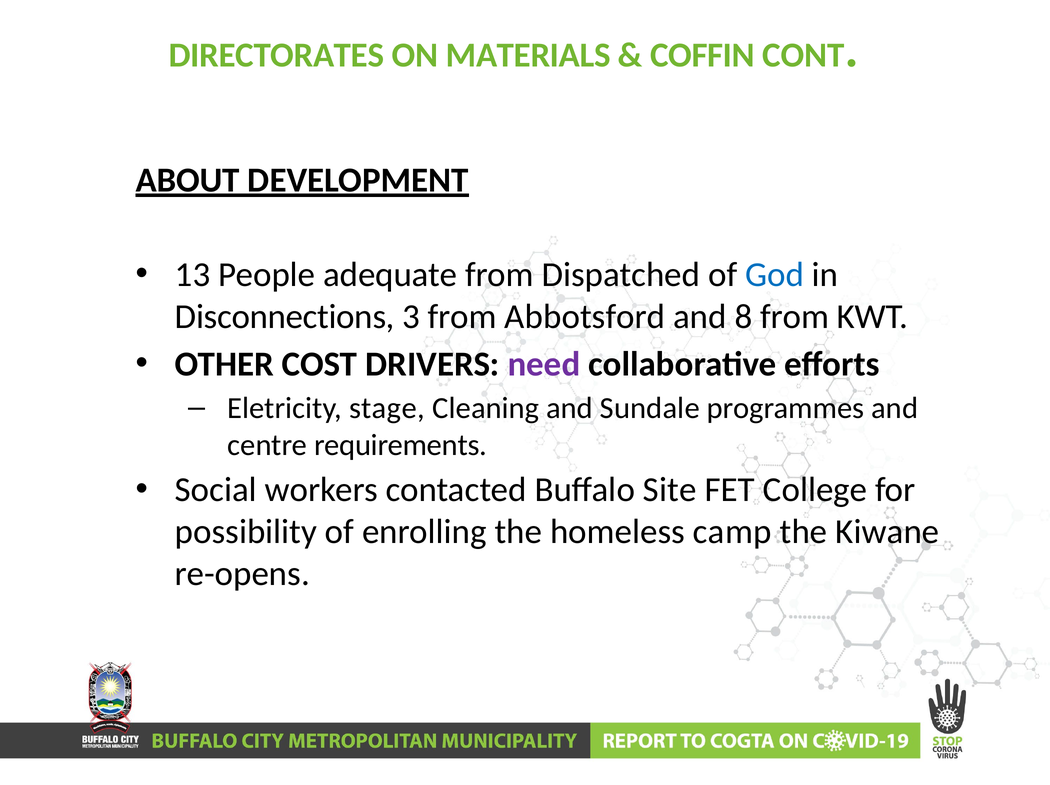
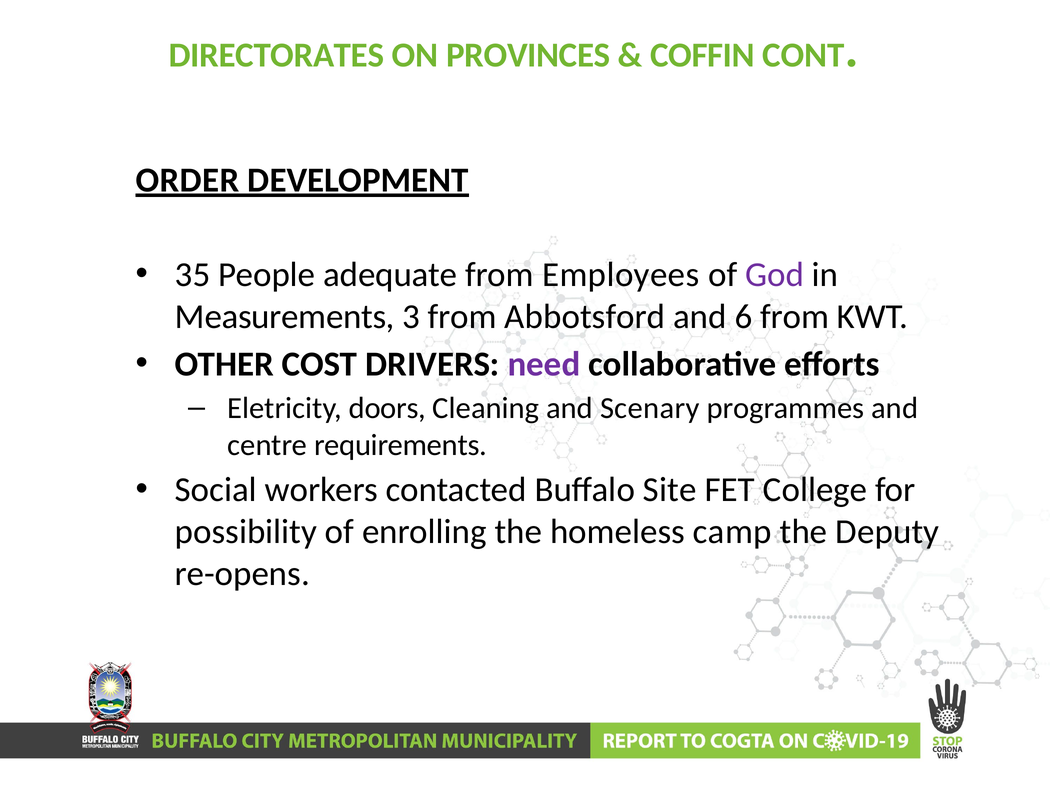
MATERIALS: MATERIALS -> PROVINCES
ABOUT: ABOUT -> ORDER
13: 13 -> 35
Dispatched: Dispatched -> Employees
God colour: blue -> purple
Disconnections: Disconnections -> Measurements
8: 8 -> 6
stage: stage -> doors
Sundale: Sundale -> Scenary
Kiwane: Kiwane -> Deputy
